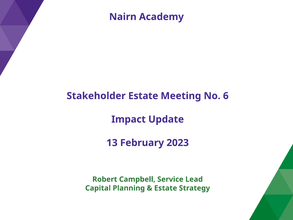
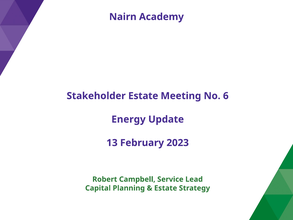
Impact: Impact -> Energy
